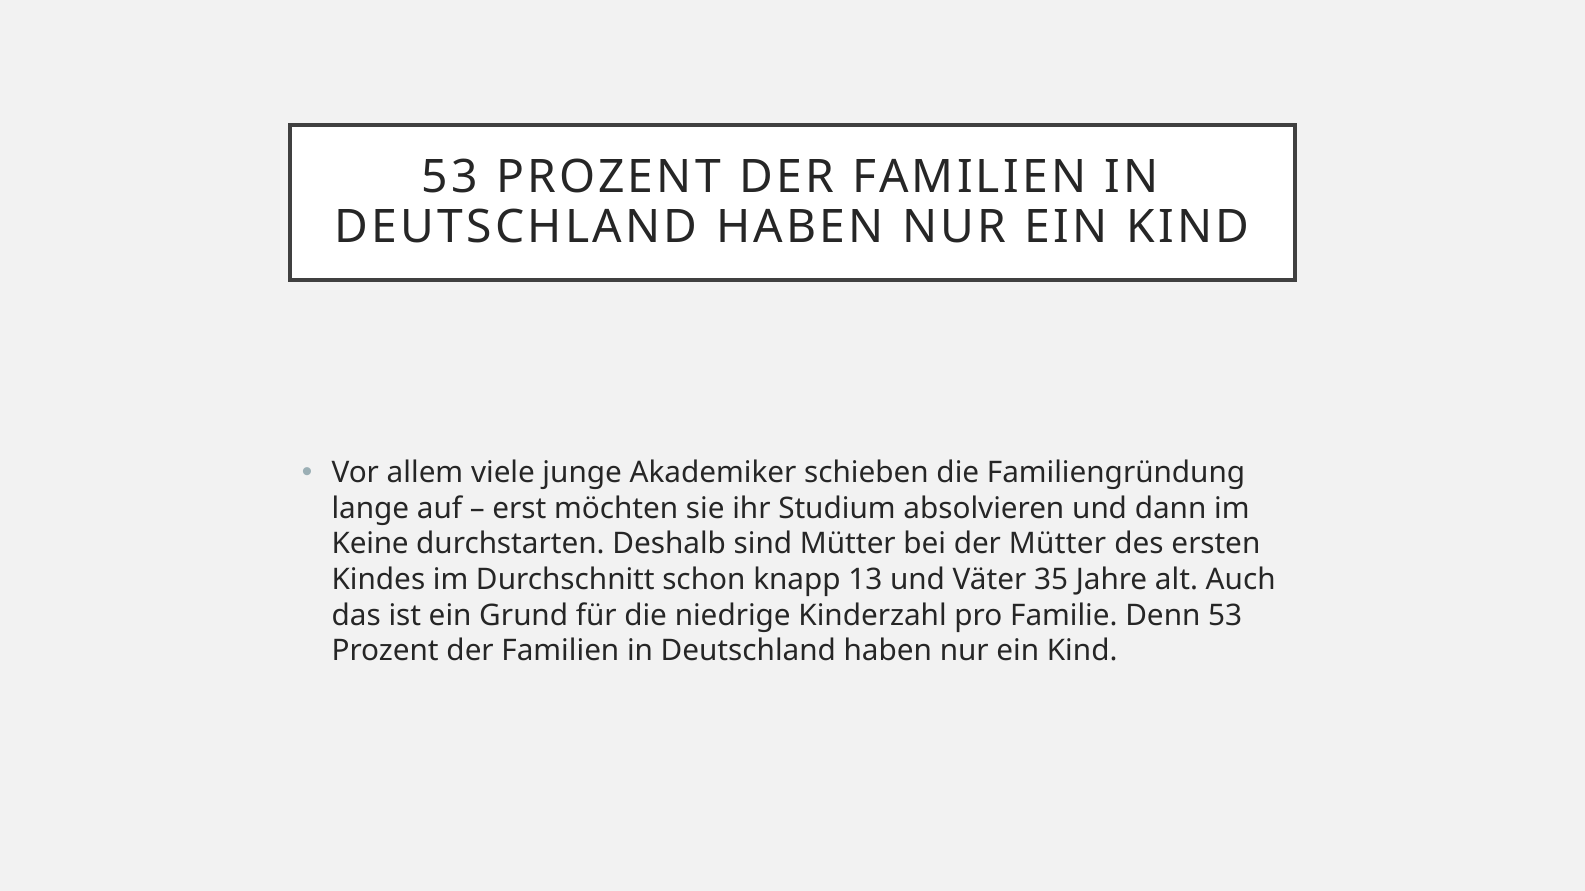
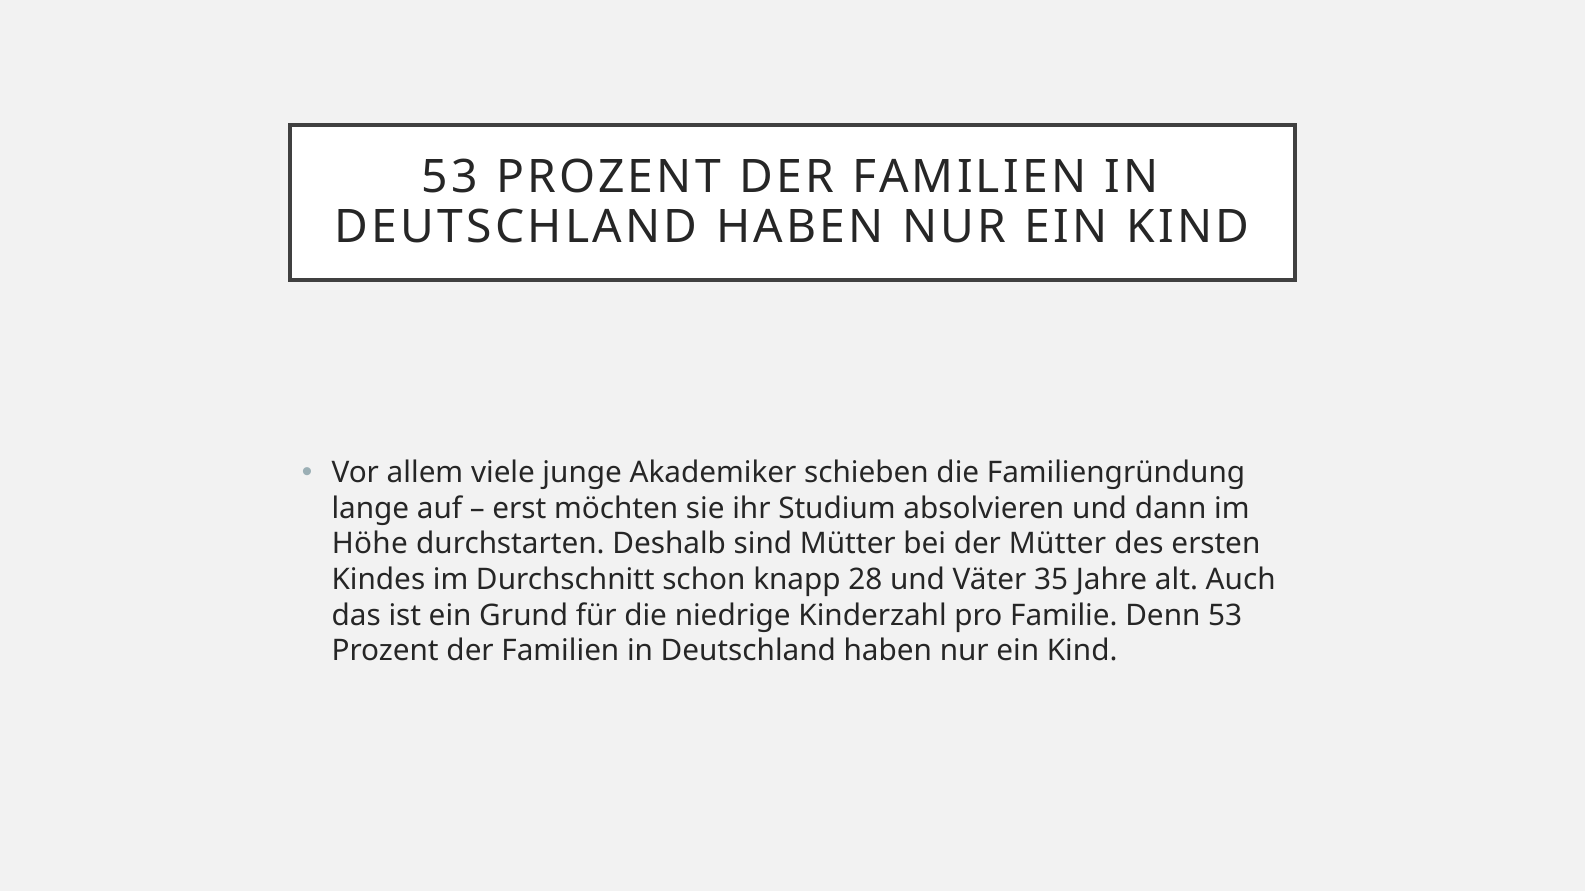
Keine: Keine -> Höhe
13: 13 -> 28
